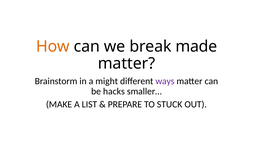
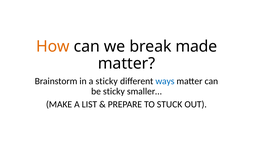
a might: might -> sticky
ways colour: purple -> blue
be hacks: hacks -> sticky
